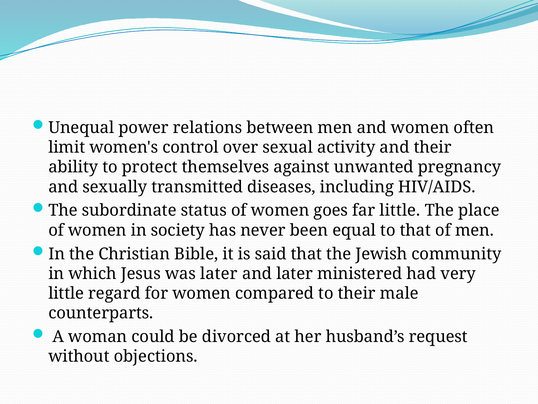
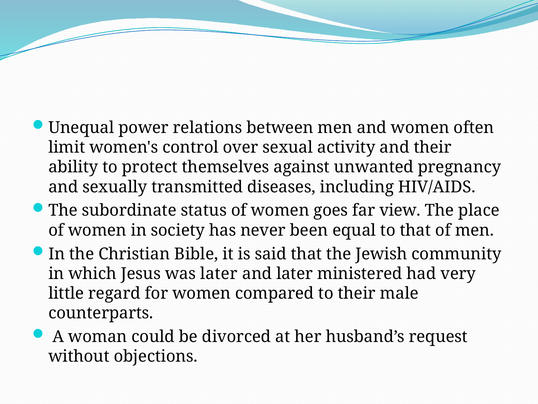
far little: little -> view
